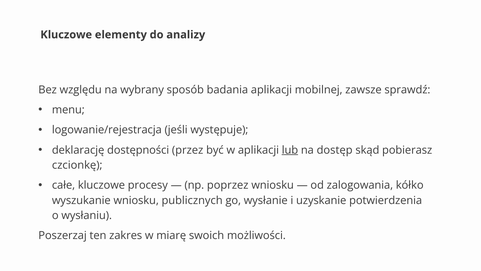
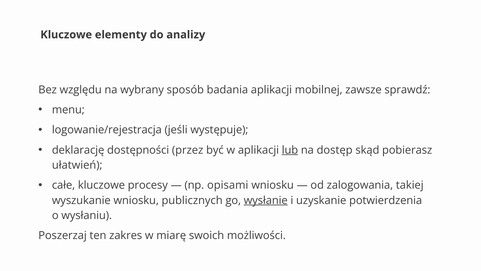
czcionkę: czcionkę -> ułatwień
poprzez: poprzez -> opisami
kółko: kółko -> takiej
wysłanie underline: none -> present
